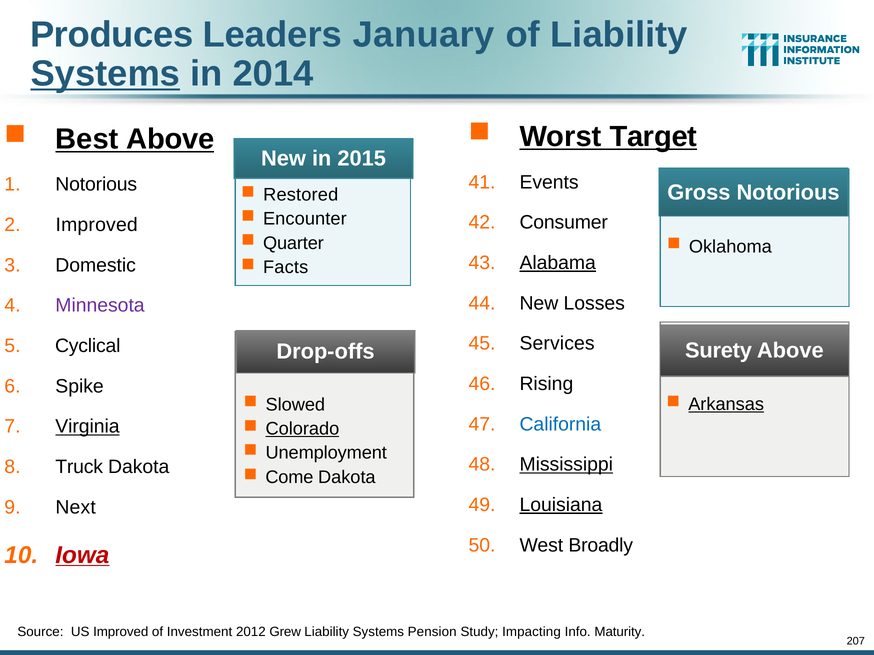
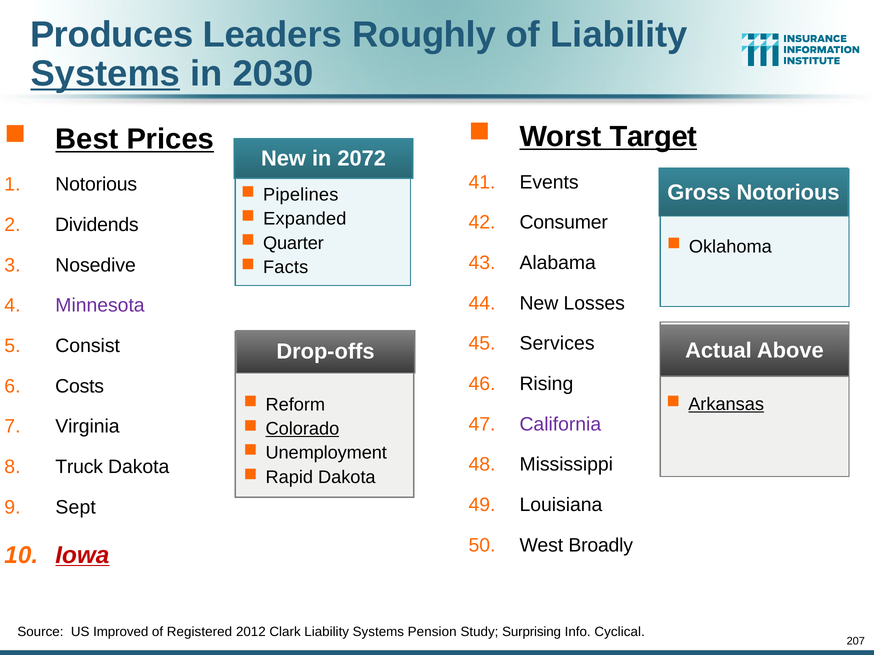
January: January -> Roughly
2014: 2014 -> 2030
Best Above: Above -> Prices
2015: 2015 -> 2072
Restored: Restored -> Pipelines
Encounter: Encounter -> Expanded
Improved at (97, 225): Improved -> Dividends
Alabama underline: present -> none
Domestic: Domestic -> Nosedive
Cyclical: Cyclical -> Consist
Surety: Surety -> Actual
Spike: Spike -> Costs
Slowed: Slowed -> Reform
California colour: blue -> purple
Virginia underline: present -> none
Mississippi underline: present -> none
Come: Come -> Rapid
Louisiana underline: present -> none
Next: Next -> Sept
Investment: Investment -> Registered
Grew: Grew -> Clark
Impacting: Impacting -> Surprising
Maturity: Maturity -> Cyclical
